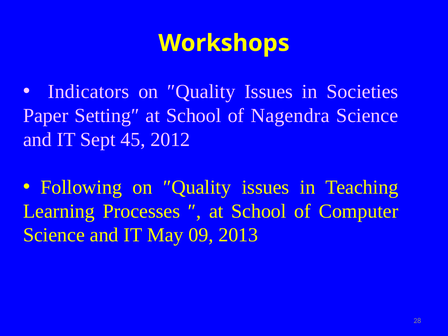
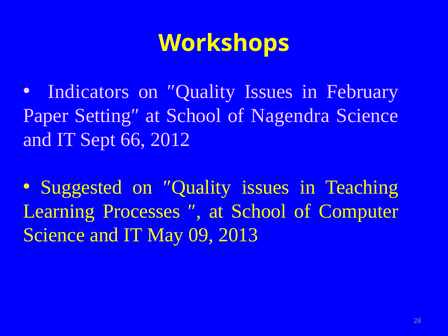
Societies: Societies -> February
45: 45 -> 66
Following: Following -> Suggested
